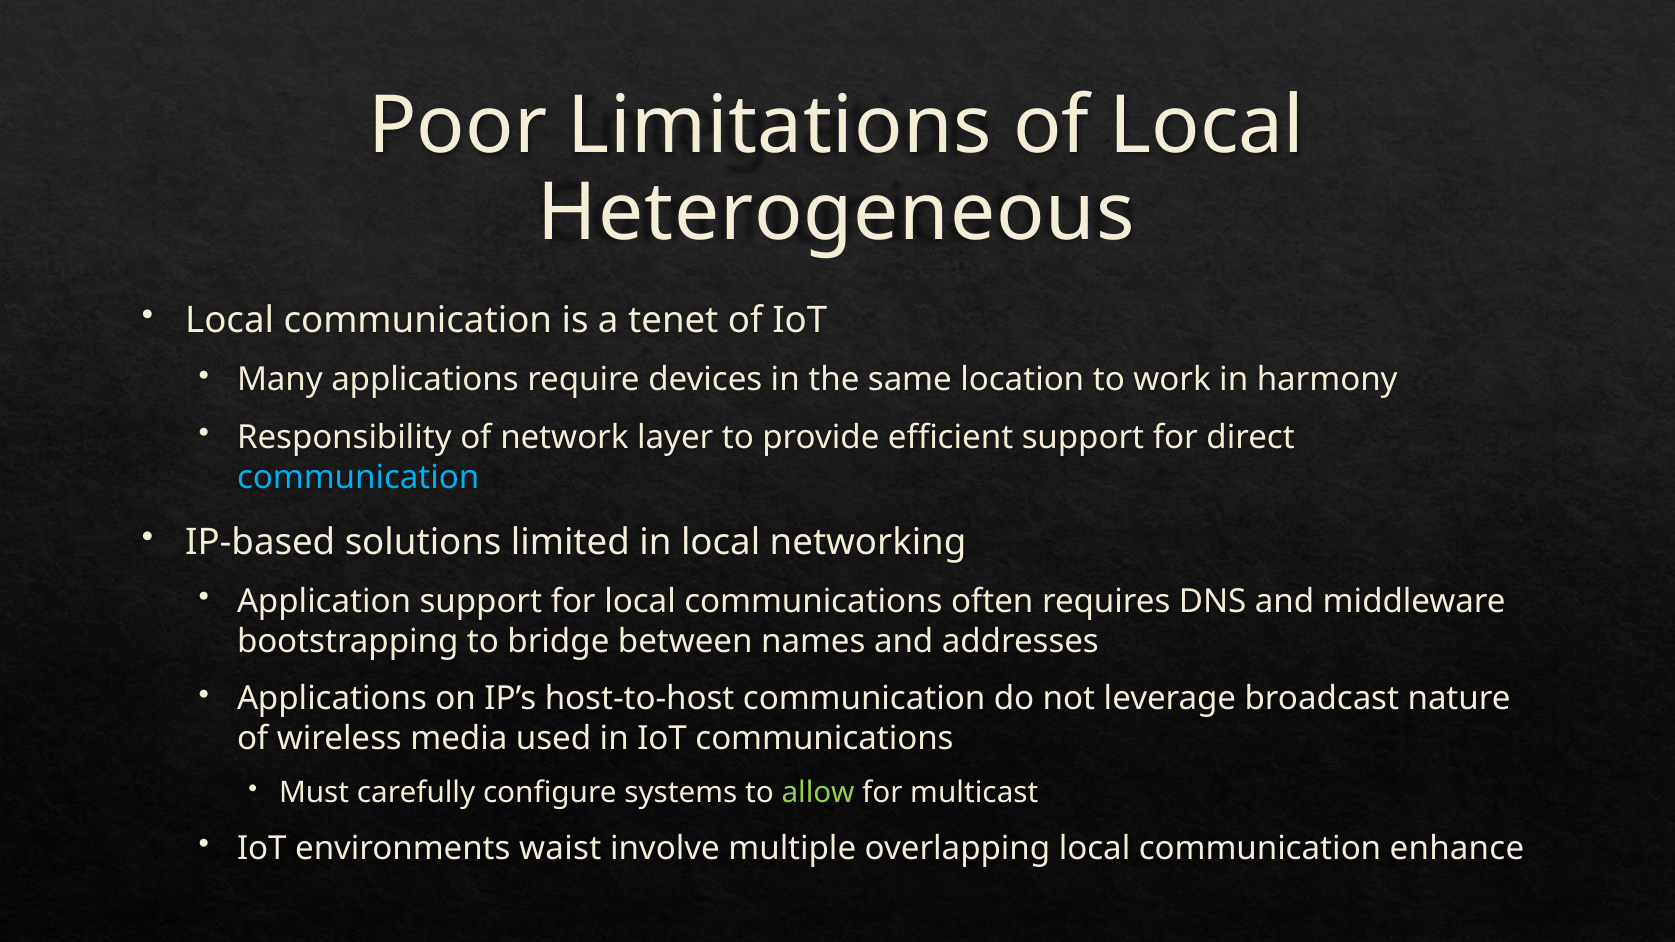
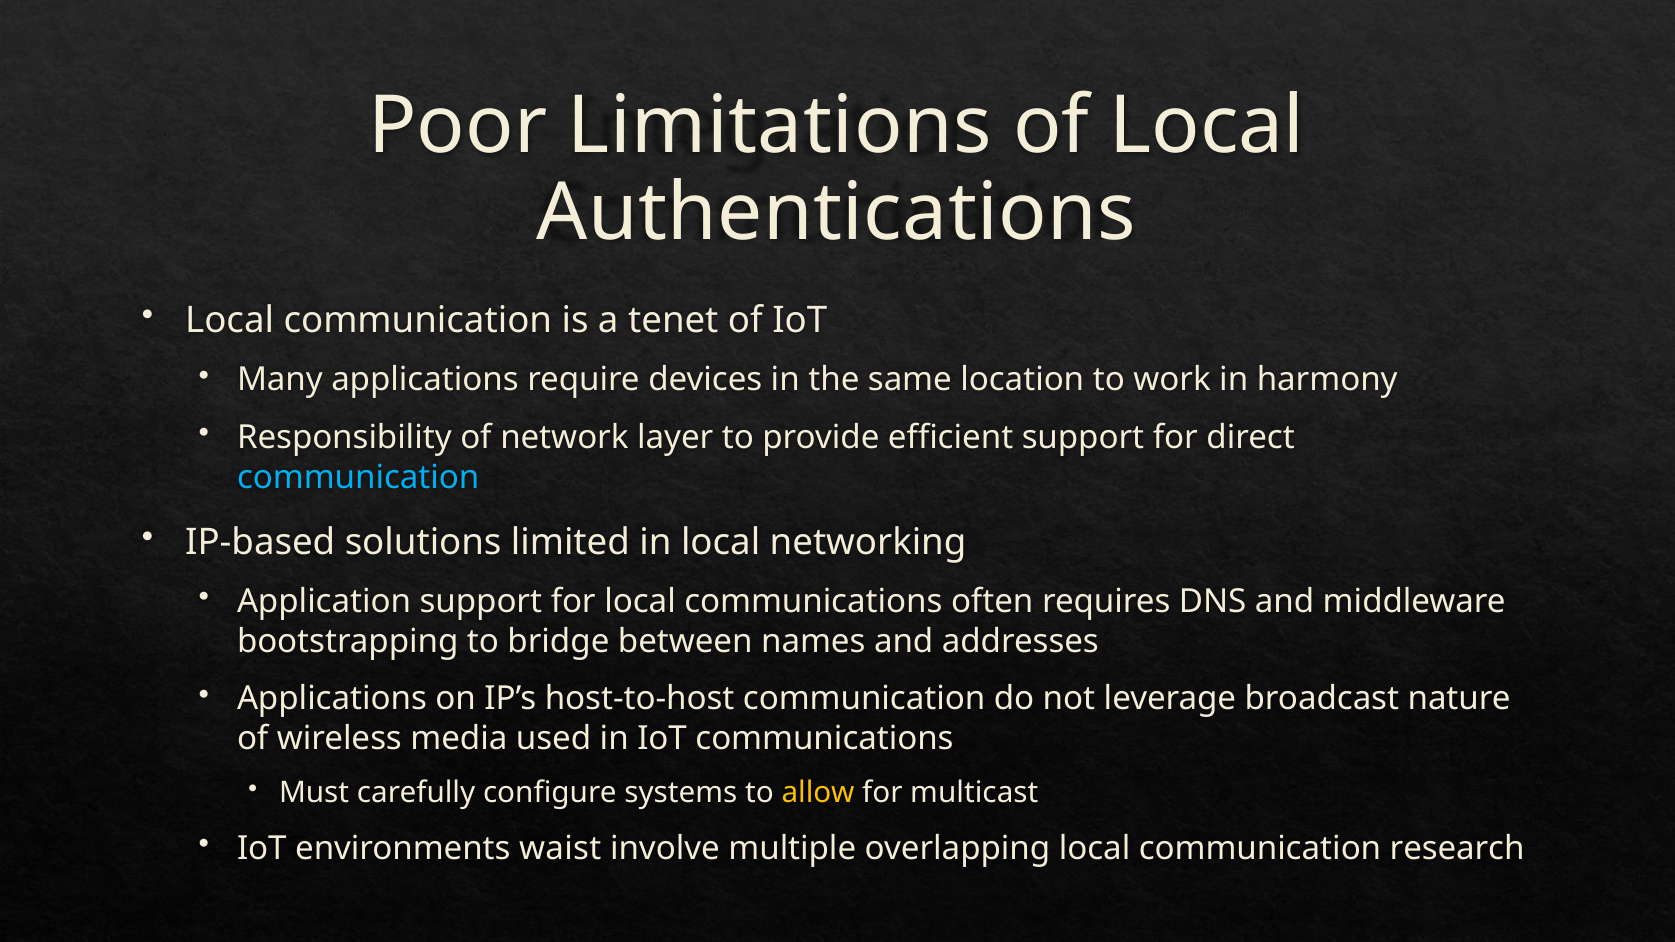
Heterogeneous: Heterogeneous -> Authentications
allow colour: light green -> yellow
enhance: enhance -> research
